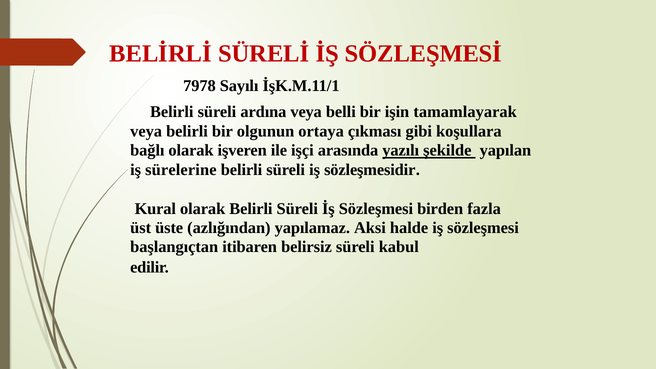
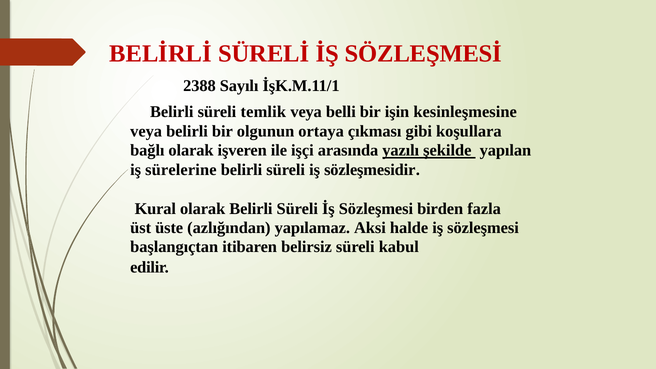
7978: 7978 -> 2388
ardına: ardına -> temlik
tamamlayarak: tamamlayarak -> kesinleşmesine
